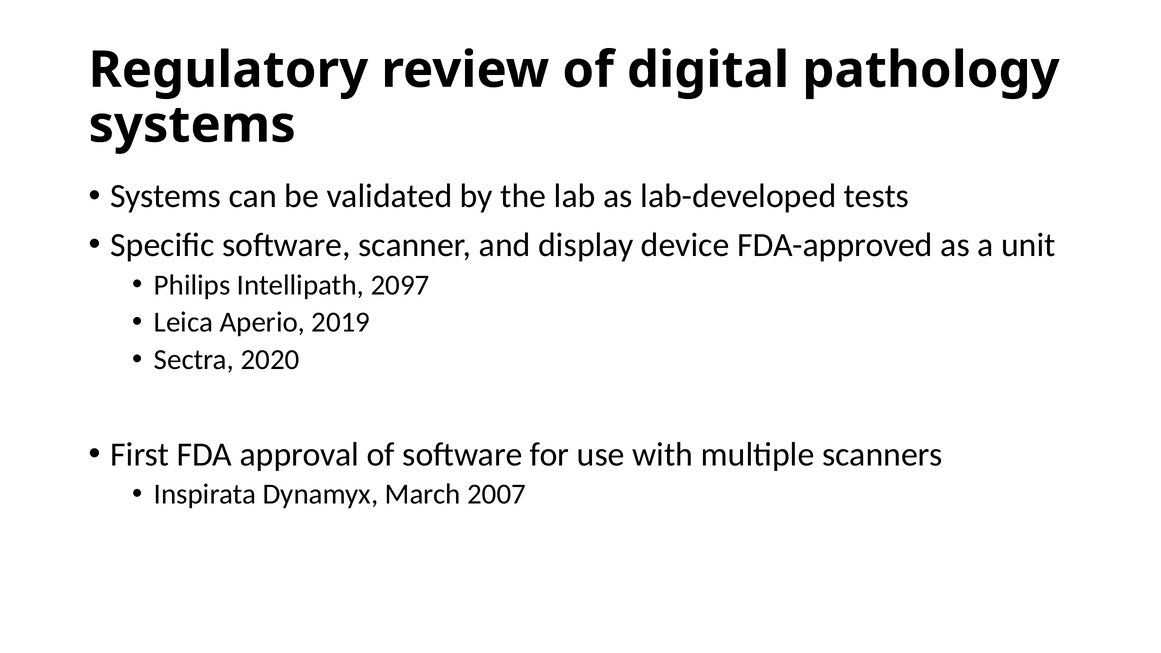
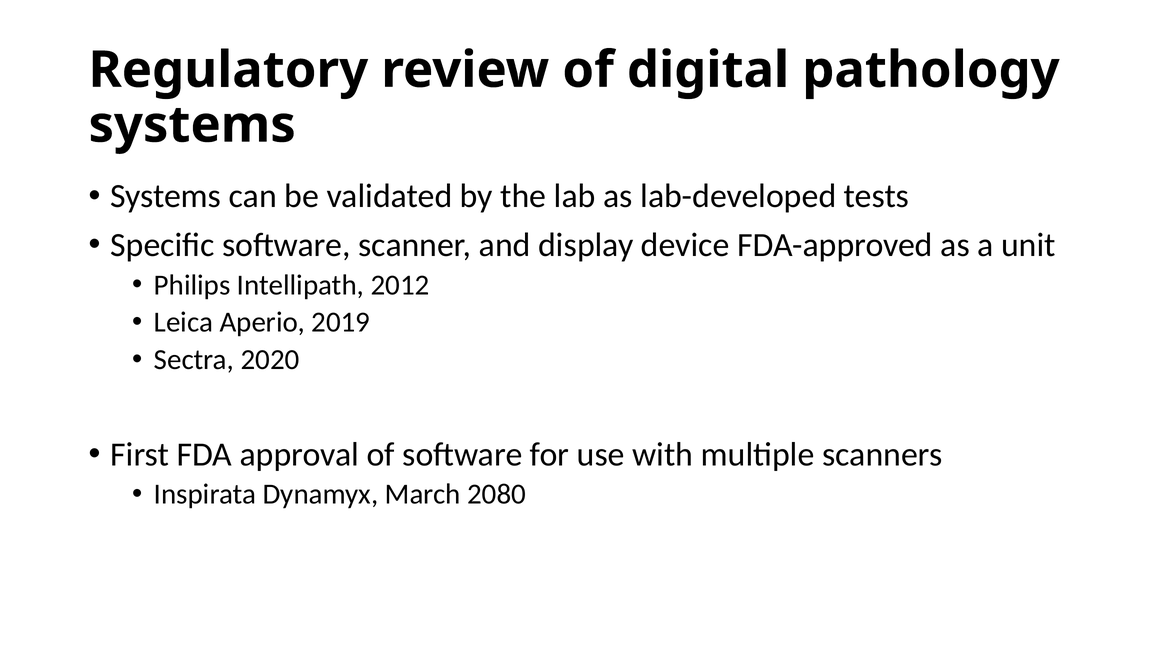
2097: 2097 -> 2012
2007: 2007 -> 2080
